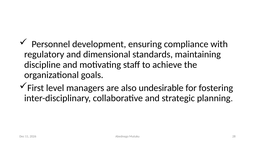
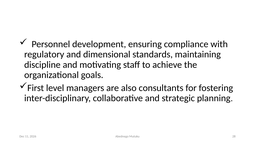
undesirable: undesirable -> consultants
